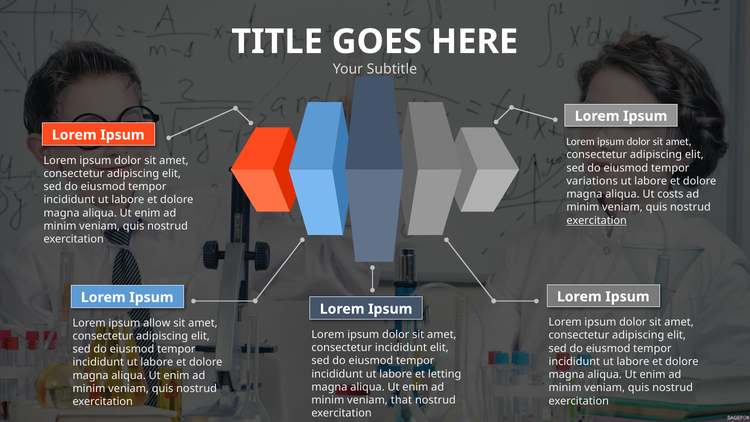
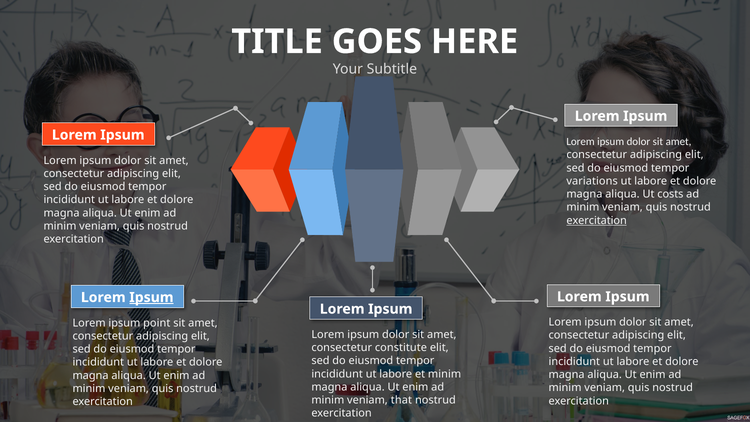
Ipsum at (151, 297) underline: none -> present
allow: allow -> point
consectetur incididunt: incididunt -> constitute
et letting: letting -> minim
